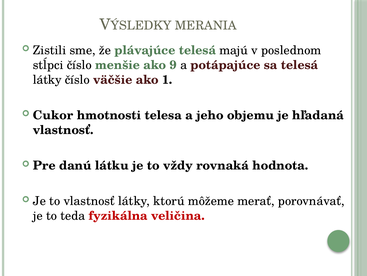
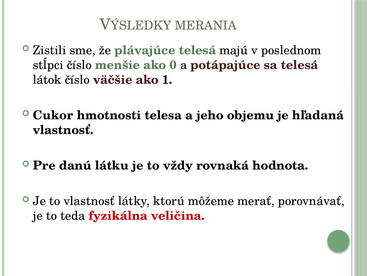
9: 9 -> 0
látky at (47, 80): látky -> látok
